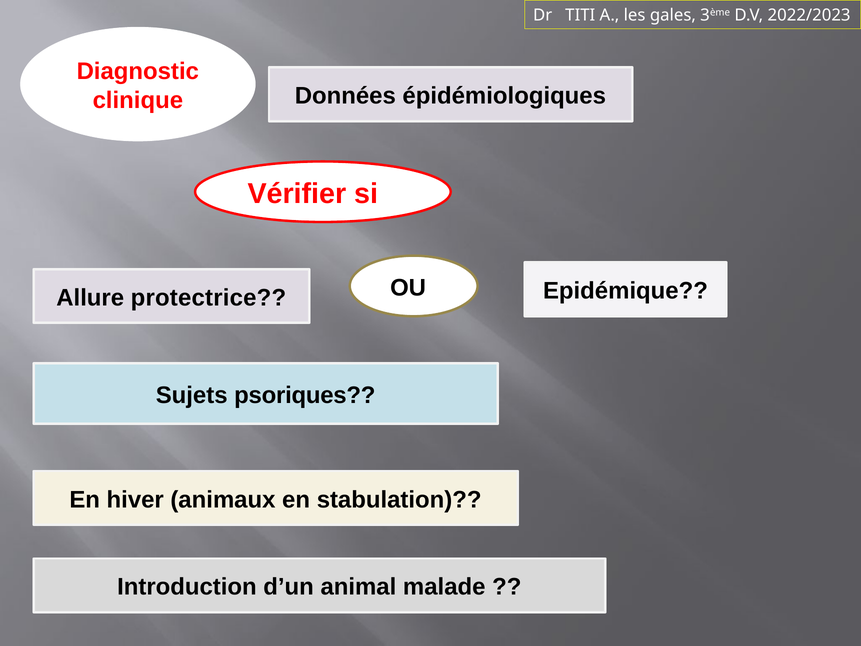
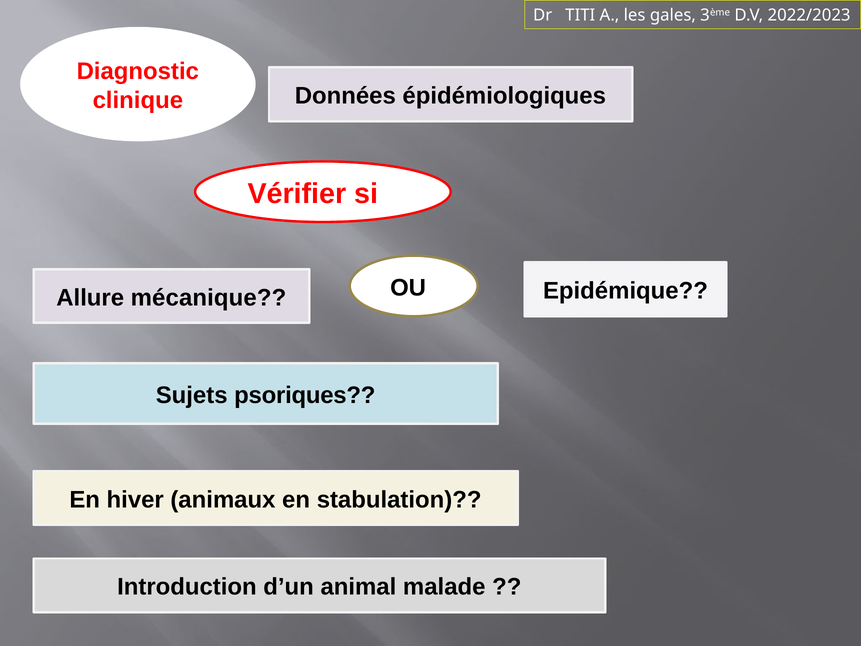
protectrice: protectrice -> mécanique
